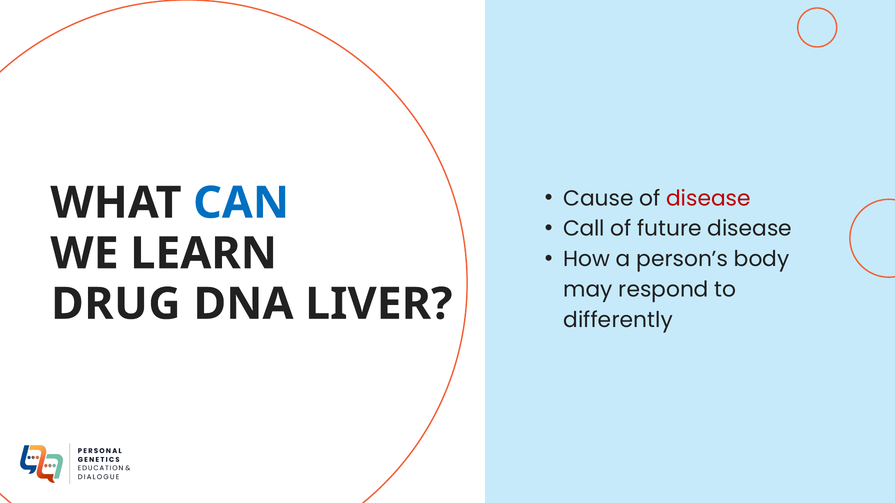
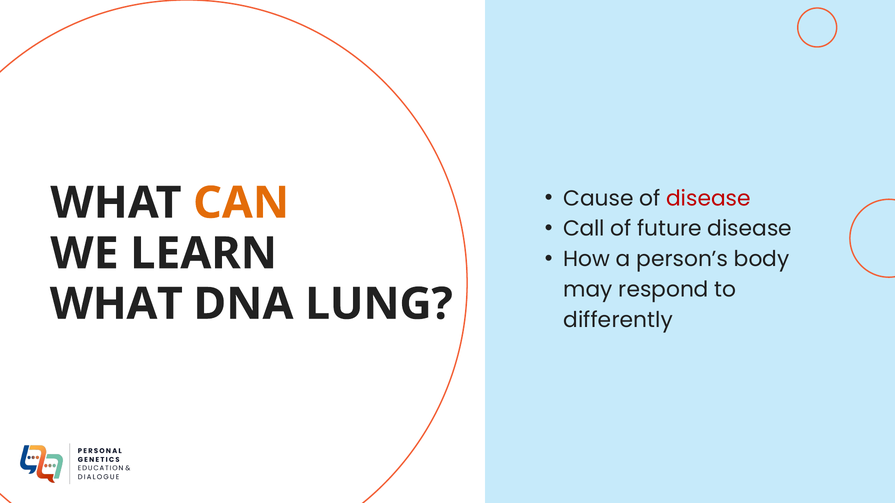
CAN colour: blue -> orange
DRUG at (116, 304): DRUG -> WHAT
LIVER: LIVER -> LUNG
